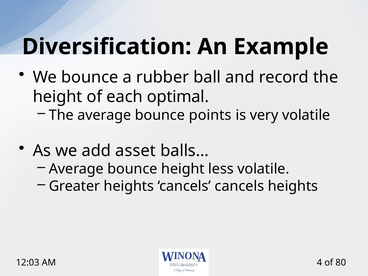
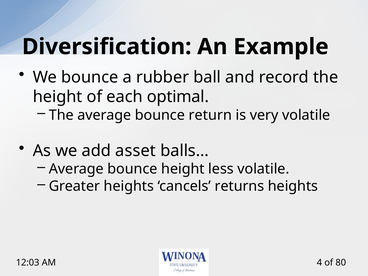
points: points -> return
cancels cancels: cancels -> returns
